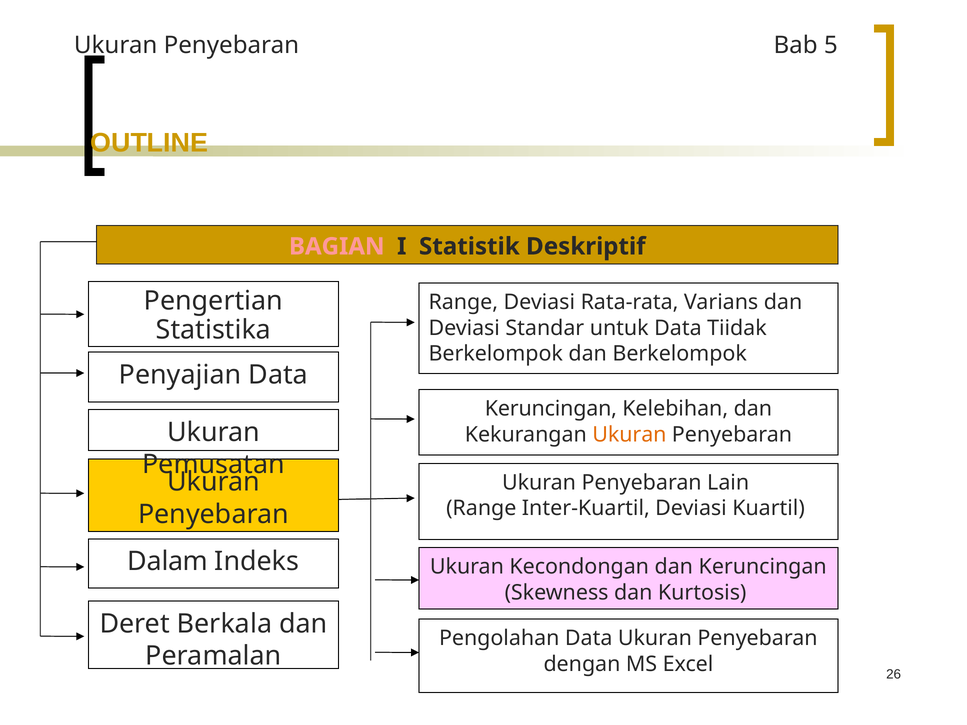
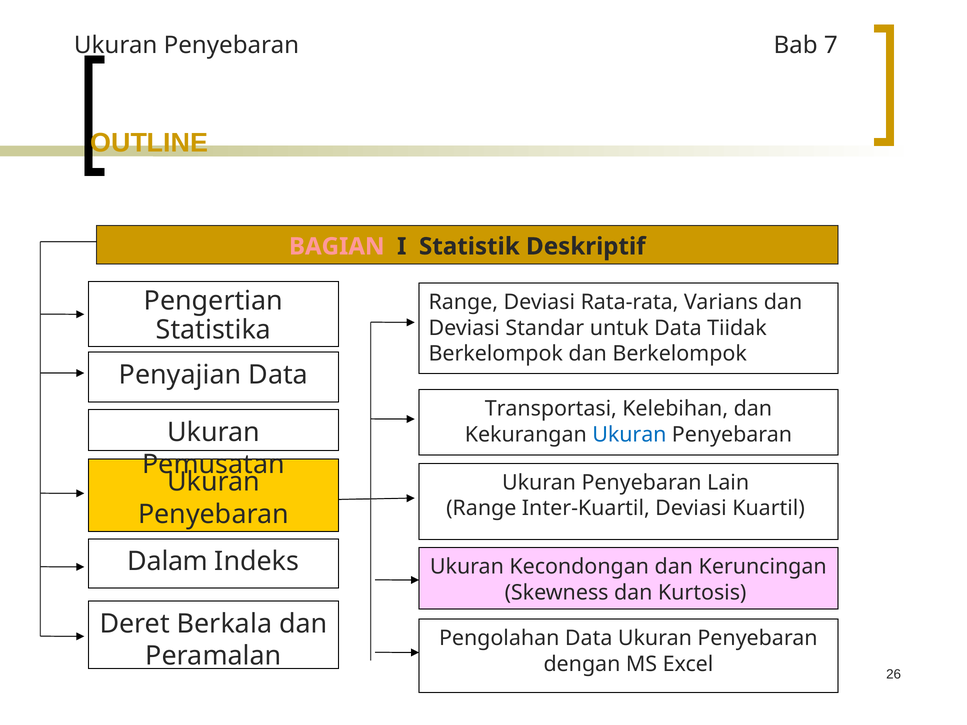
5: 5 -> 7
Keruncingan at (551, 409): Keruncingan -> Transportasi
Ukuran at (629, 435) colour: orange -> blue
